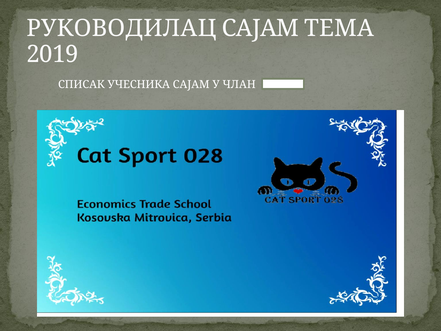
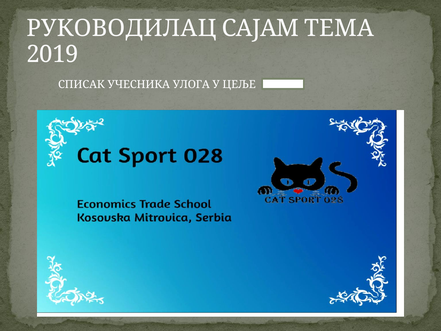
УЧЕСНИКА САЈАМ: САЈАМ -> УЛОГА
ЧЛАН: ЧЛАН -> ЦЕЉЕ
